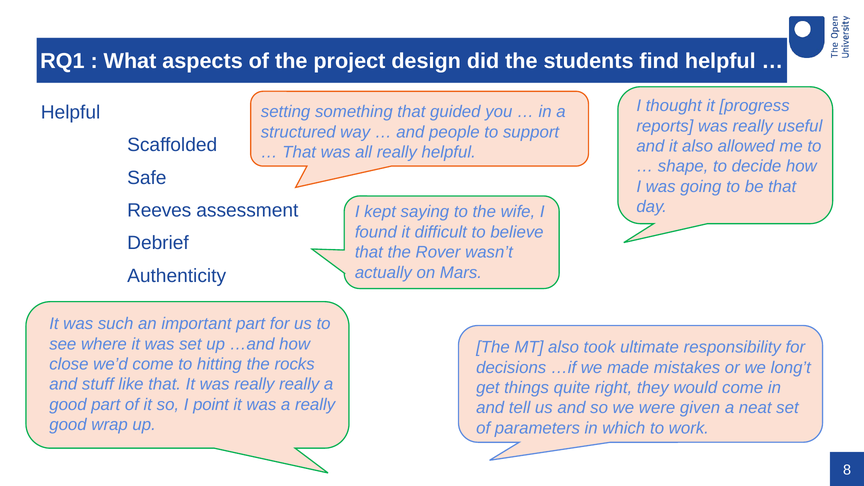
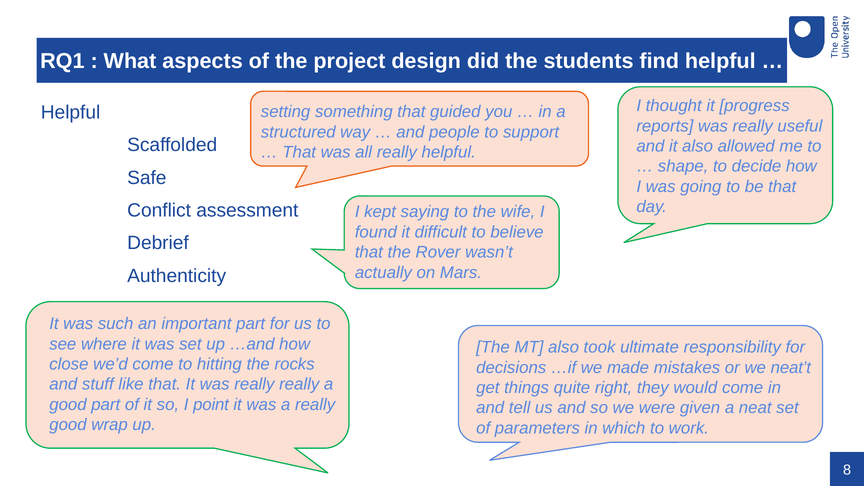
Reeves: Reeves -> Conflict
long’t: long’t -> neat’t
